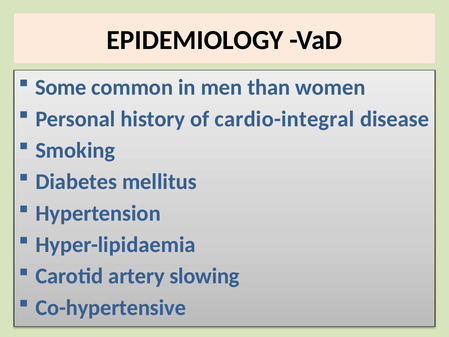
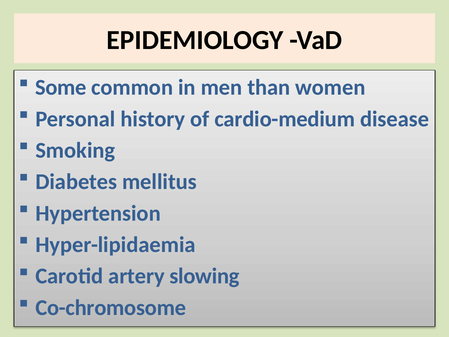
cardio-integral: cardio-integral -> cardio-medium
Co-hypertensive: Co-hypertensive -> Co-chromosome
